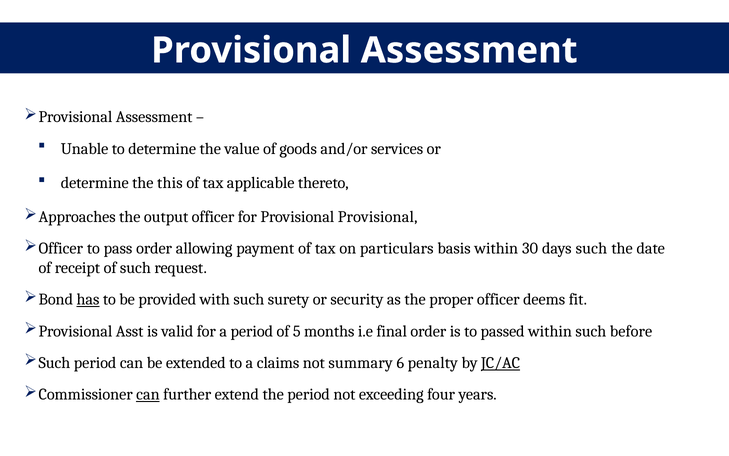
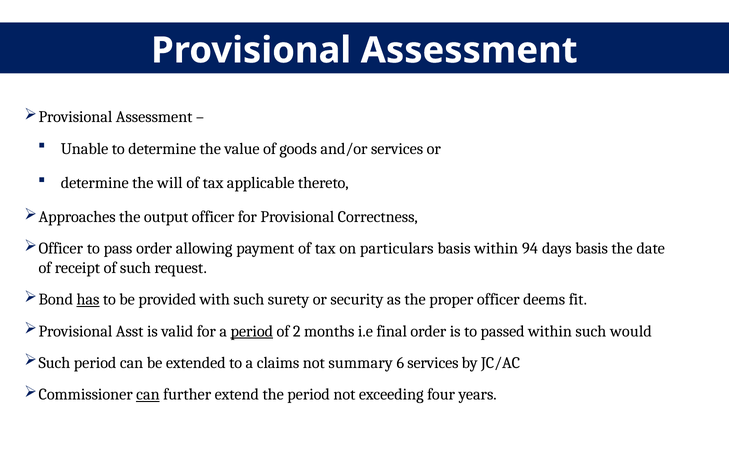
this: this -> will
Provisional Provisional: Provisional -> Correctness
30: 30 -> 94
days such: such -> basis
period at (252, 331) underline: none -> present
5: 5 -> 2
before: before -> would
6 penalty: penalty -> services
JC/AC underline: present -> none
